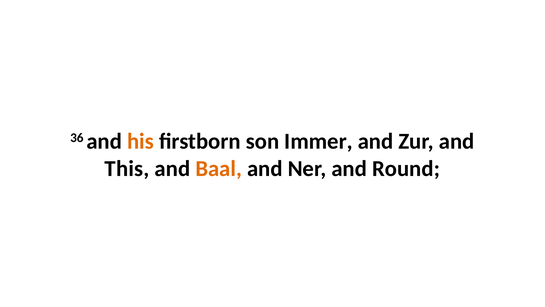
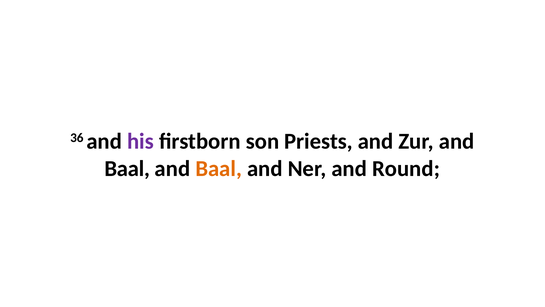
his colour: orange -> purple
Immer: Immer -> Priests
This at (127, 168): This -> Baal
